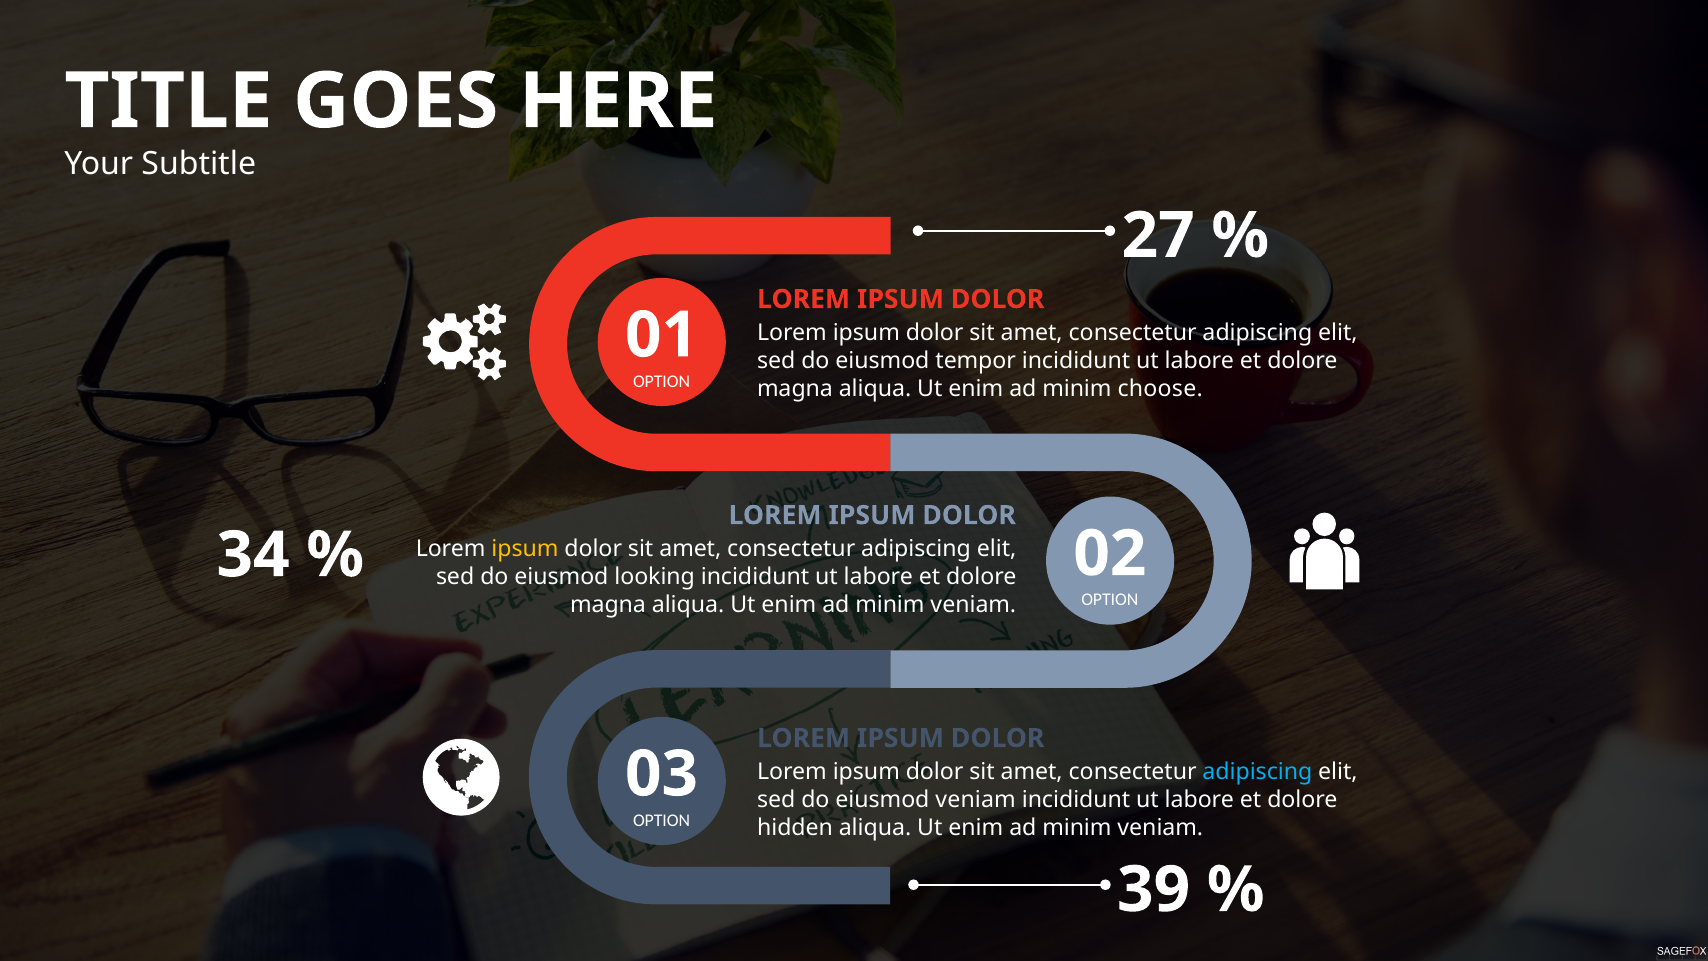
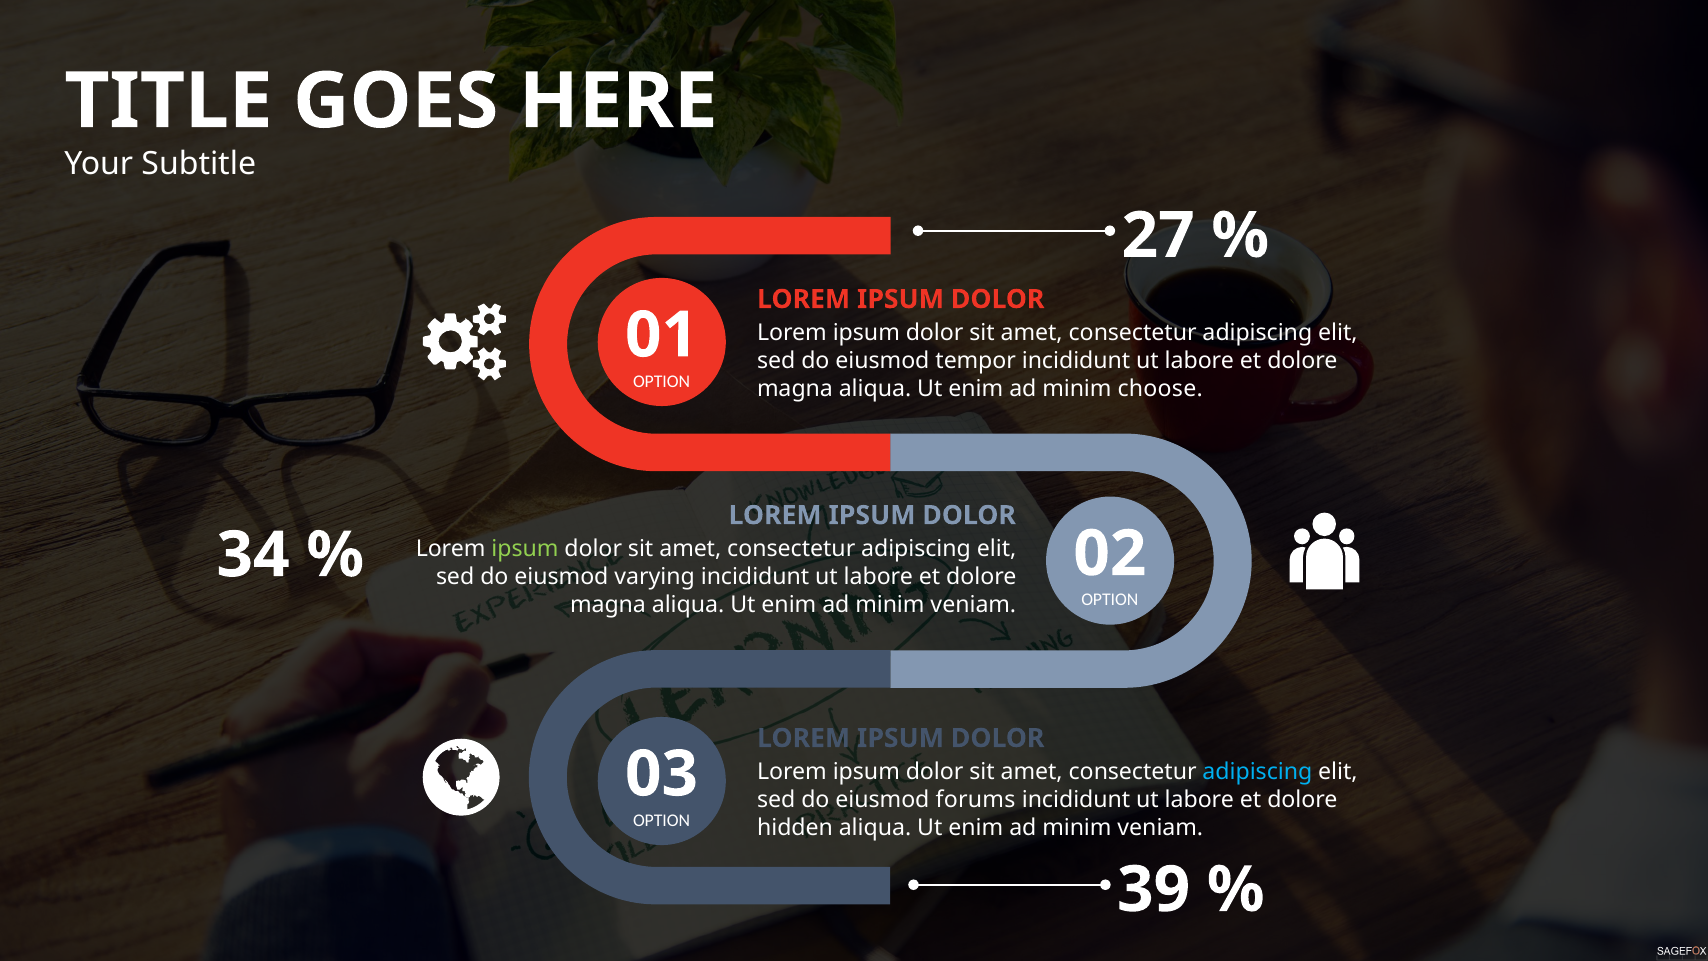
ipsum at (525, 549) colour: yellow -> light green
looking: looking -> varying
eiusmod veniam: veniam -> forums
